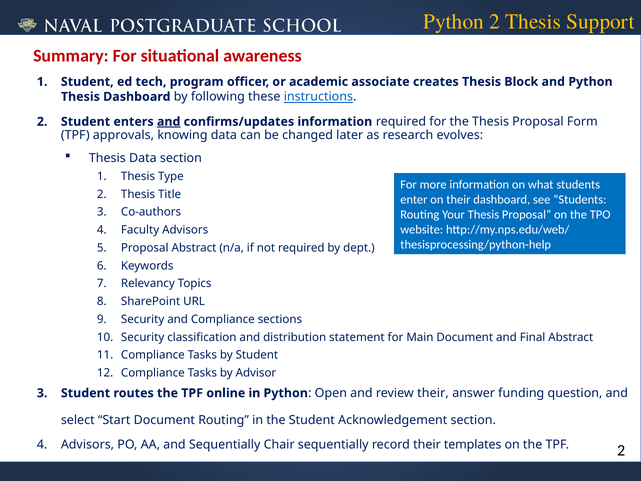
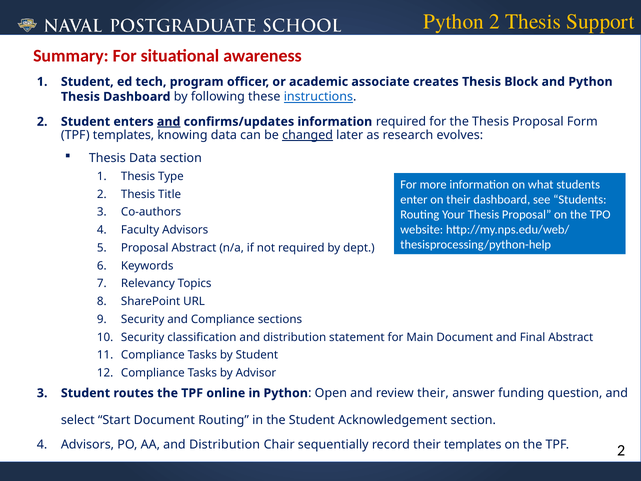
TPF approvals: approvals -> templates
changed underline: none -> present
AA and Sequentially: Sequentially -> Distribution
